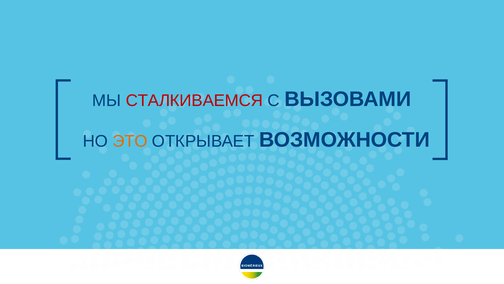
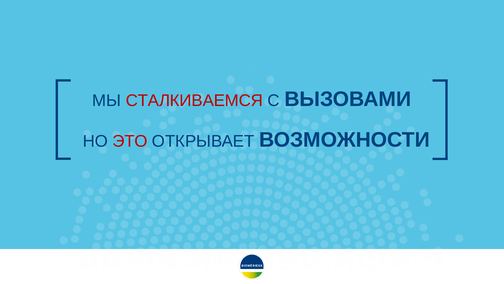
ЭТО colour: orange -> red
